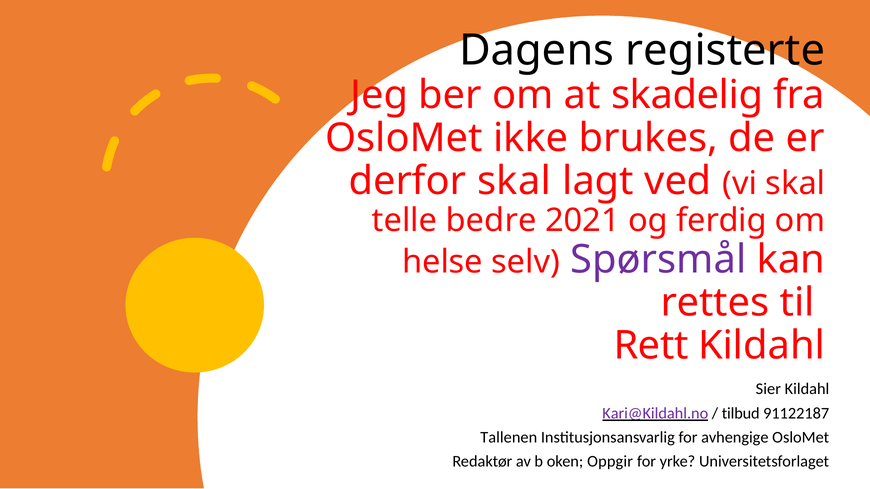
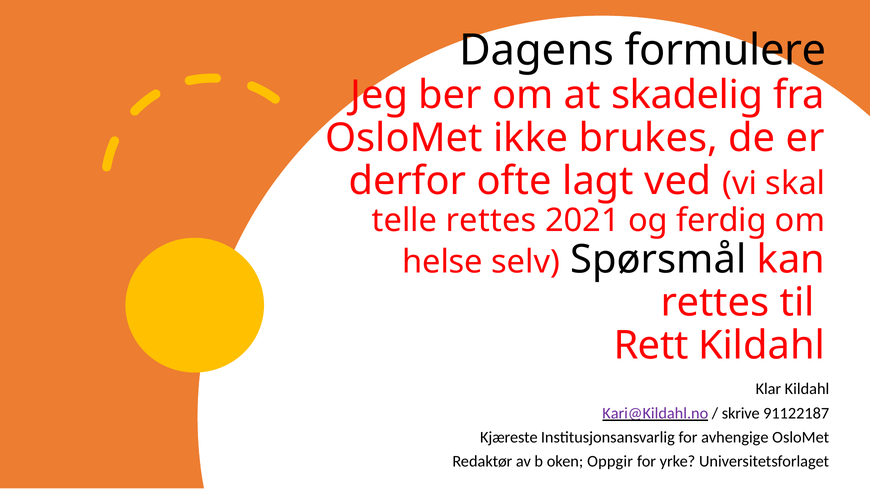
registerte: registerte -> formulere
derfor skal: skal -> ofte
telle bedre: bedre -> rettes
Spørsmål colour: purple -> black
Sier: Sier -> Klar
tilbud: tilbud -> skrive
Tallenen: Tallenen -> Kjæreste
